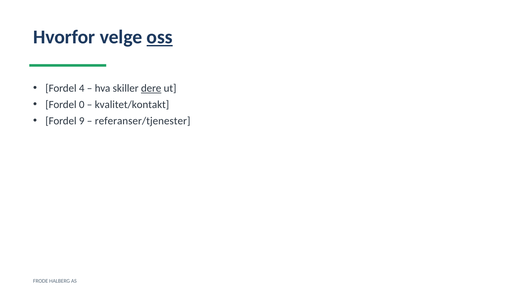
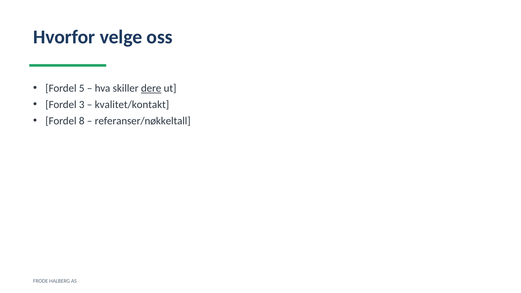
oss underline: present -> none
4: 4 -> 5
0: 0 -> 3
9: 9 -> 8
referanser/tjenester: referanser/tjenester -> referanser/nøkkeltall
